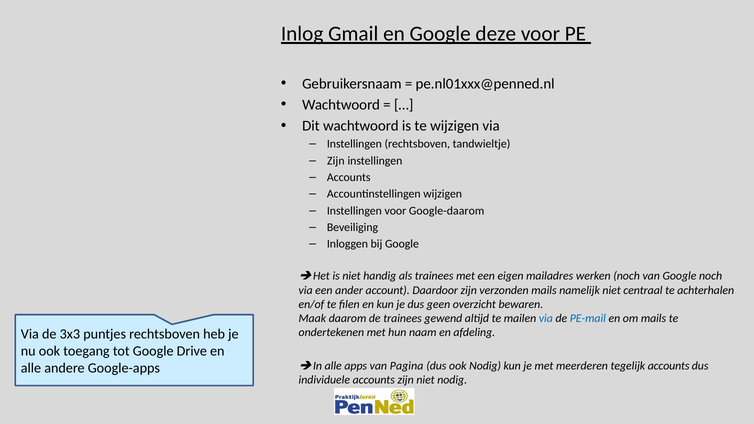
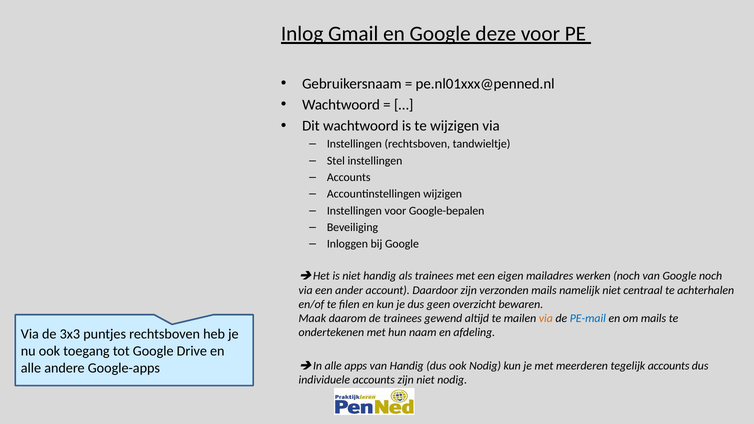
Zijn at (336, 161): Zijn -> Stel
Google-daarom: Google-daarom -> Google-bepalen
via at (546, 319) colour: blue -> orange
van Pagina: Pagina -> Handig
